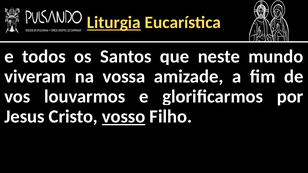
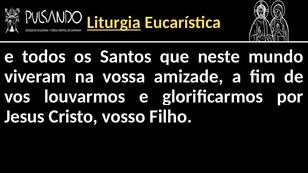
vosso underline: present -> none
